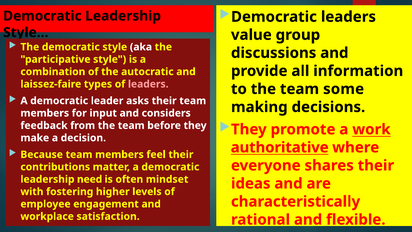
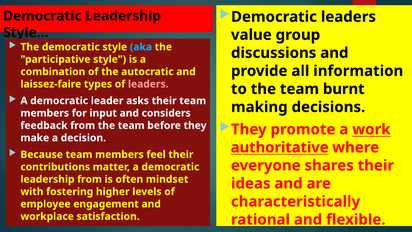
aka colour: white -> light blue
some: some -> burnt
leadership need: need -> from
